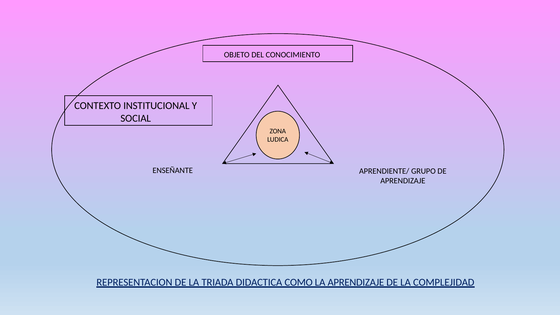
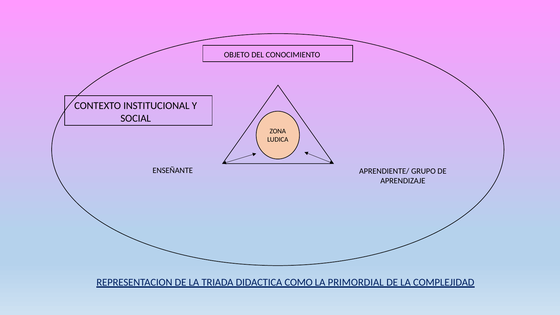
LA APRENDIZAJE: APRENDIZAJE -> PRIMORDIAL
